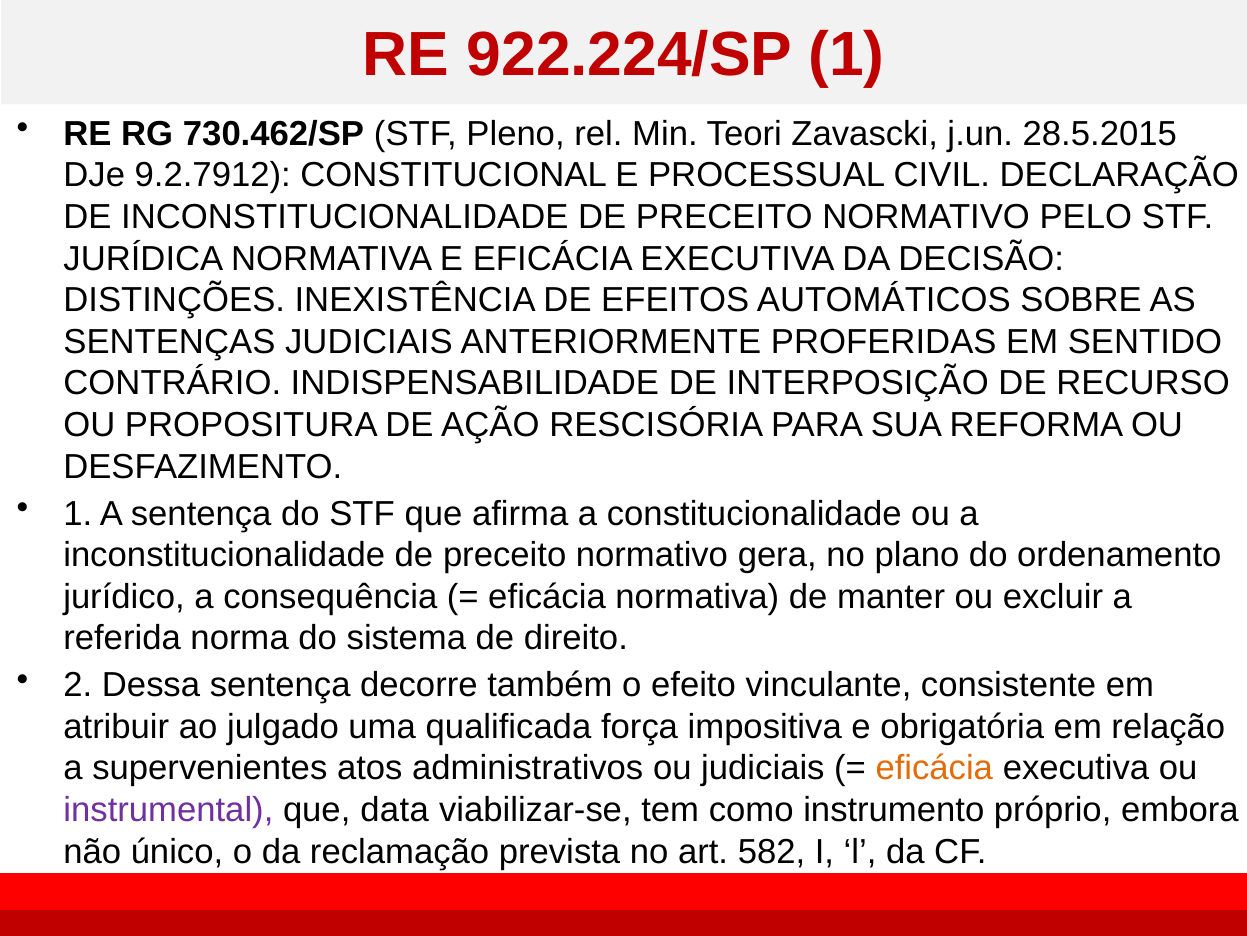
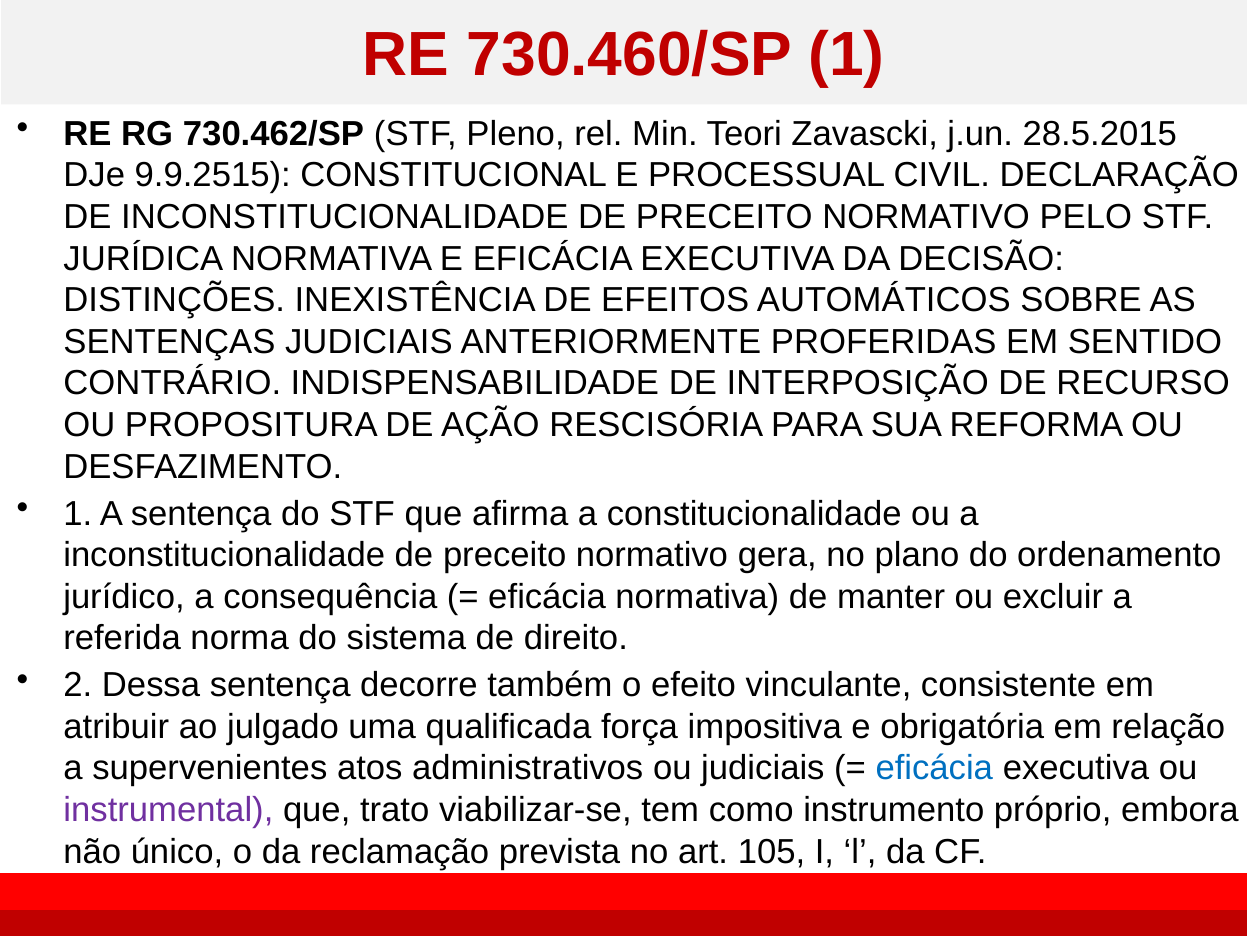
922.224/SP: 922.224/SP -> 730.460/SP
9.2.7912: 9.2.7912 -> 9.9.2515
eficácia at (934, 768) colour: orange -> blue
data: data -> trato
582: 582 -> 105
